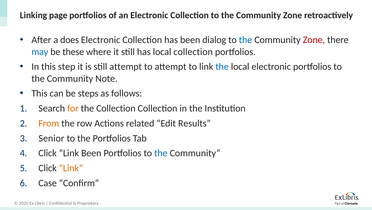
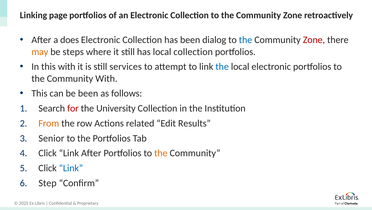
may colour: blue -> orange
these: these -> steps
this step: step -> with
still attempt: attempt -> services
Community Note: Note -> With
be steps: steps -> been
for colour: orange -> red
the Collection: Collection -> University
Link Been: Been -> After
the at (161, 153) colour: blue -> orange
Link at (71, 168) colour: orange -> blue
Case: Case -> Step
